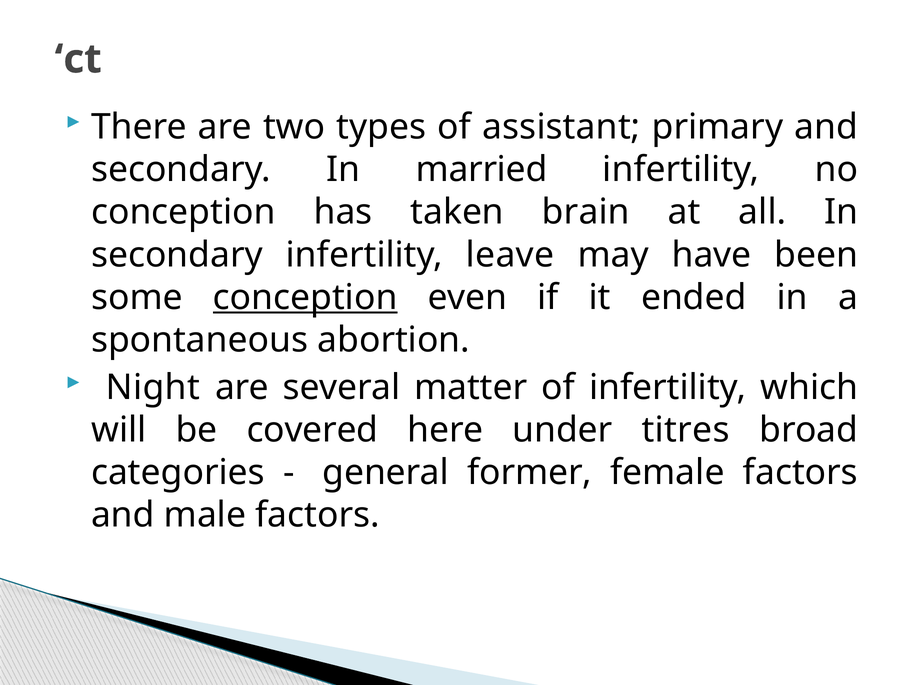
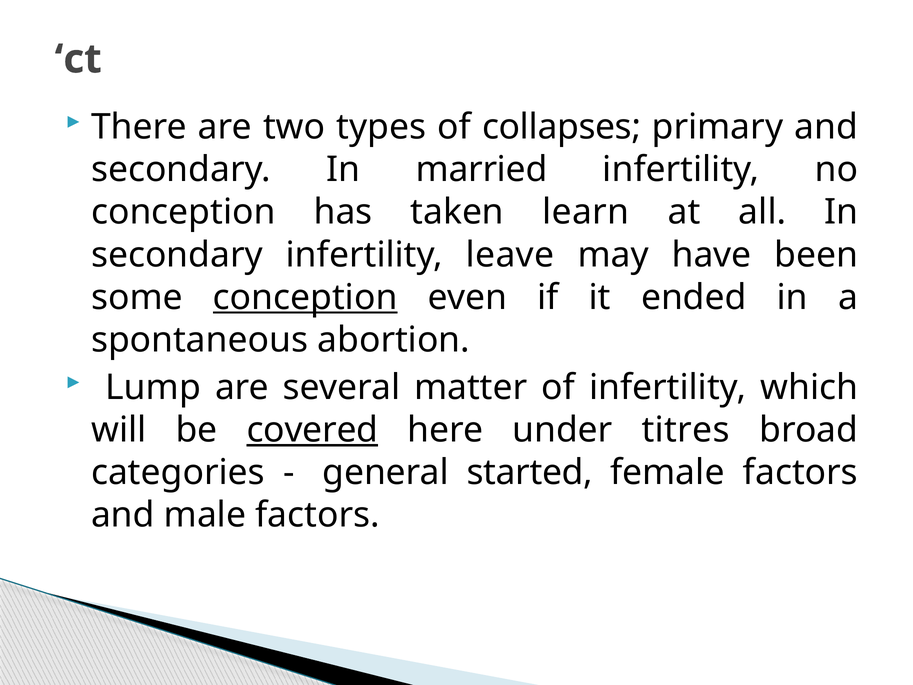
assistant: assistant -> collapses
brain: brain -> learn
Night: Night -> Lump
covered underline: none -> present
former: former -> started
